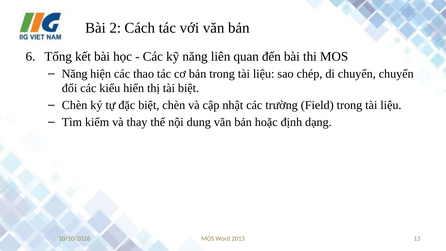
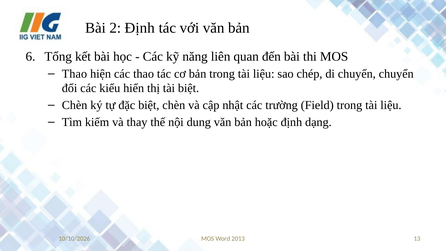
2 Cách: Cách -> Định
Năng at (75, 74): Năng -> Thao
